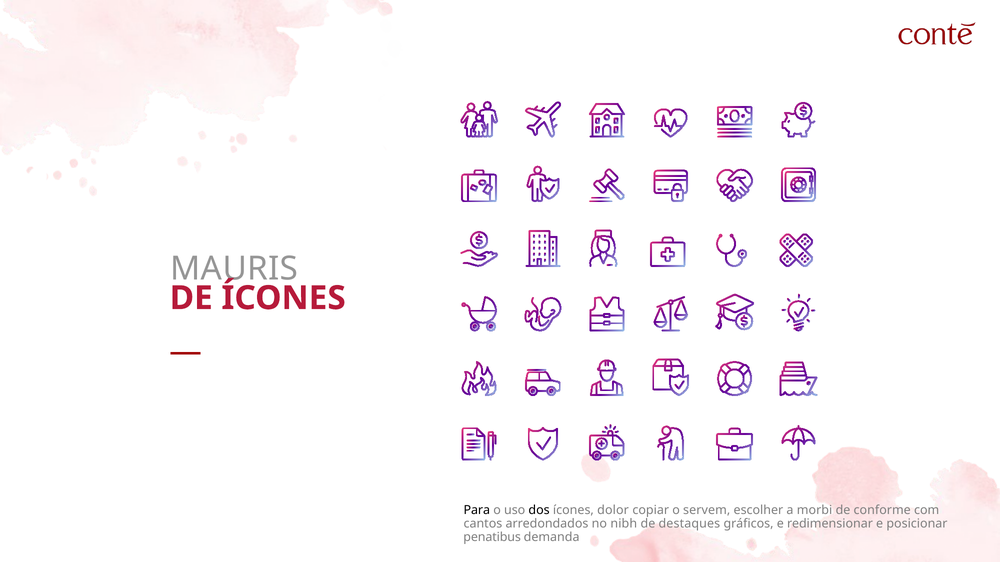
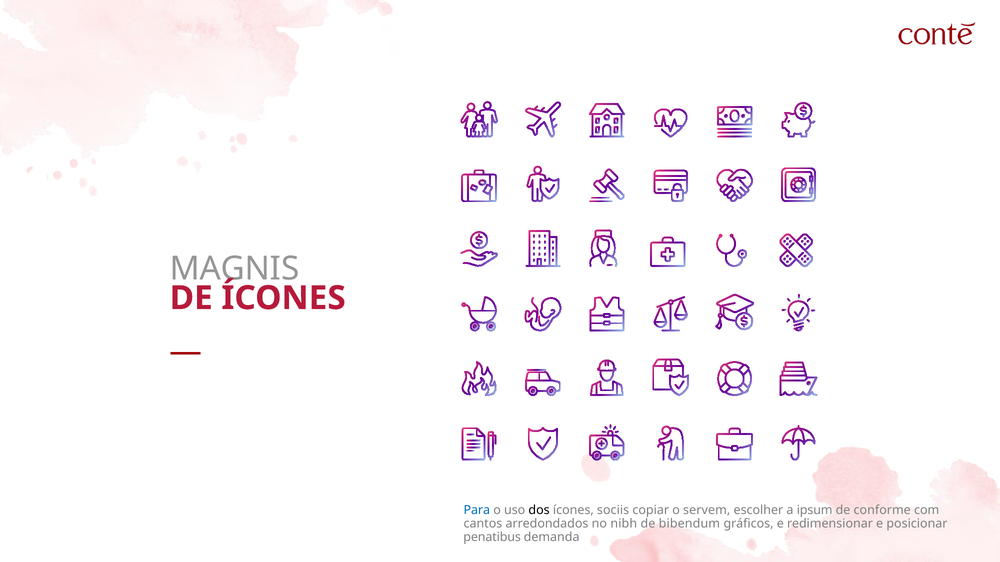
MAURIS: MAURIS -> MAGNIS
Para colour: black -> blue
dolor: dolor -> sociis
morbi: morbi -> ipsum
destaques: destaques -> bibendum
